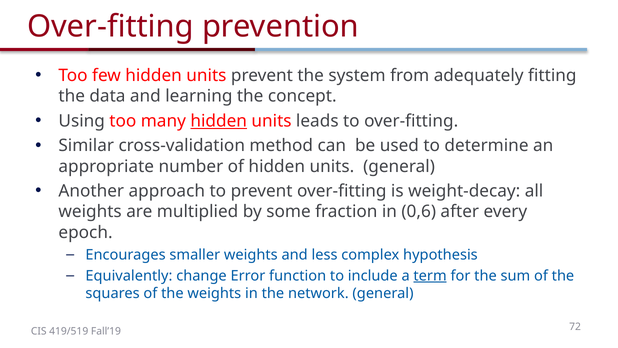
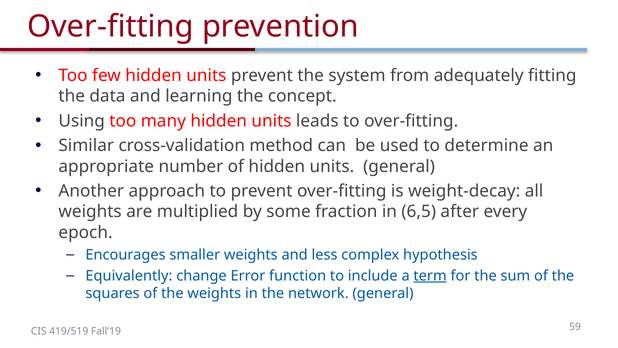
hidden at (219, 121) underline: present -> none
0,6: 0,6 -> 6,5
72: 72 -> 59
